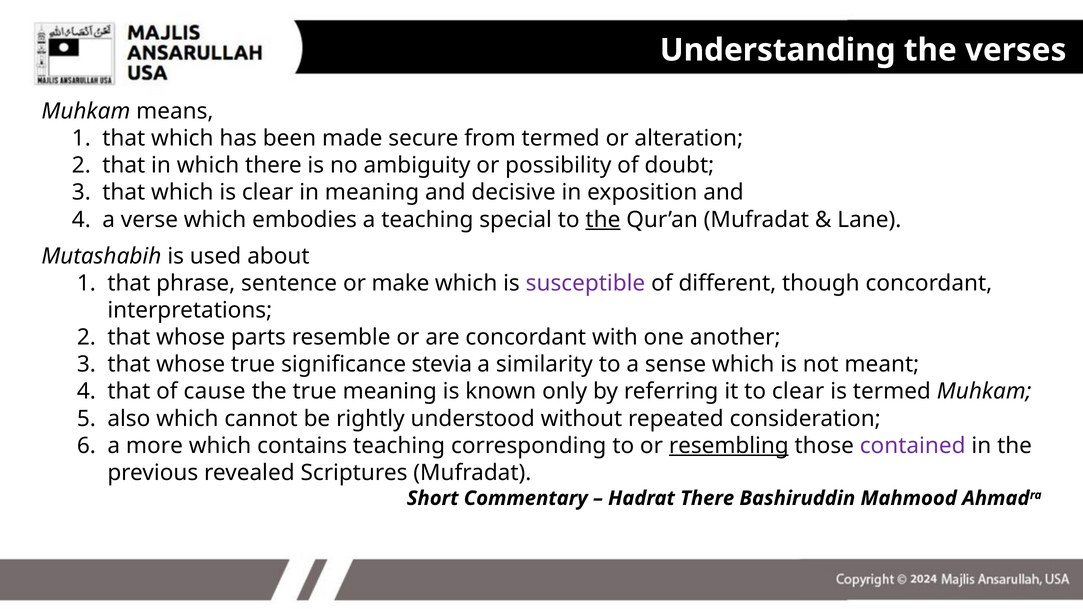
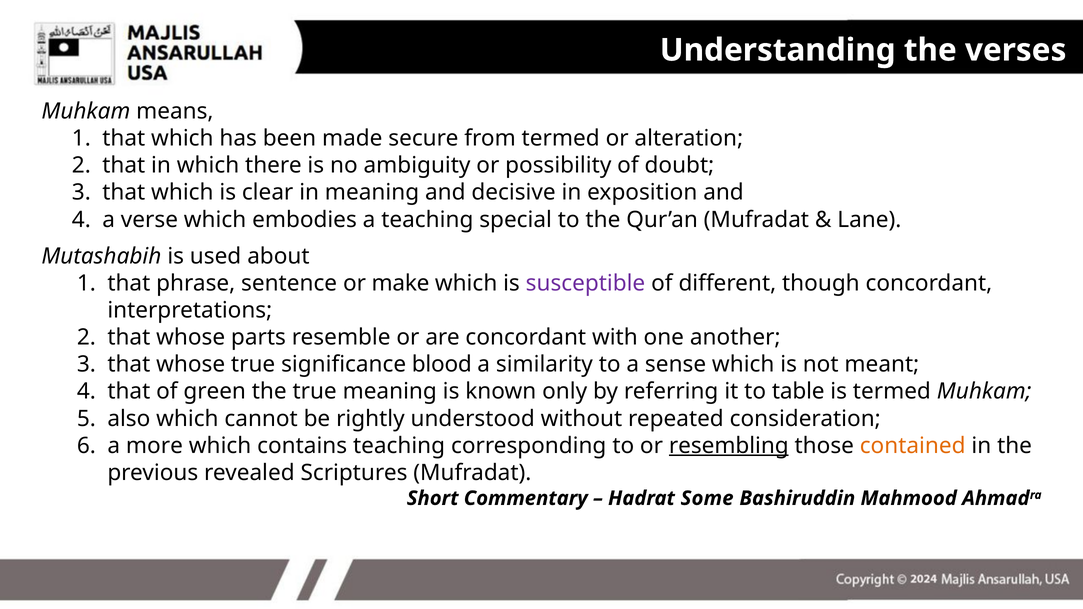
the at (603, 220) underline: present -> none
stevia: stevia -> blood
cause: cause -> green
to clear: clear -> table
contained colour: purple -> orange
Hadrat There: There -> Some
